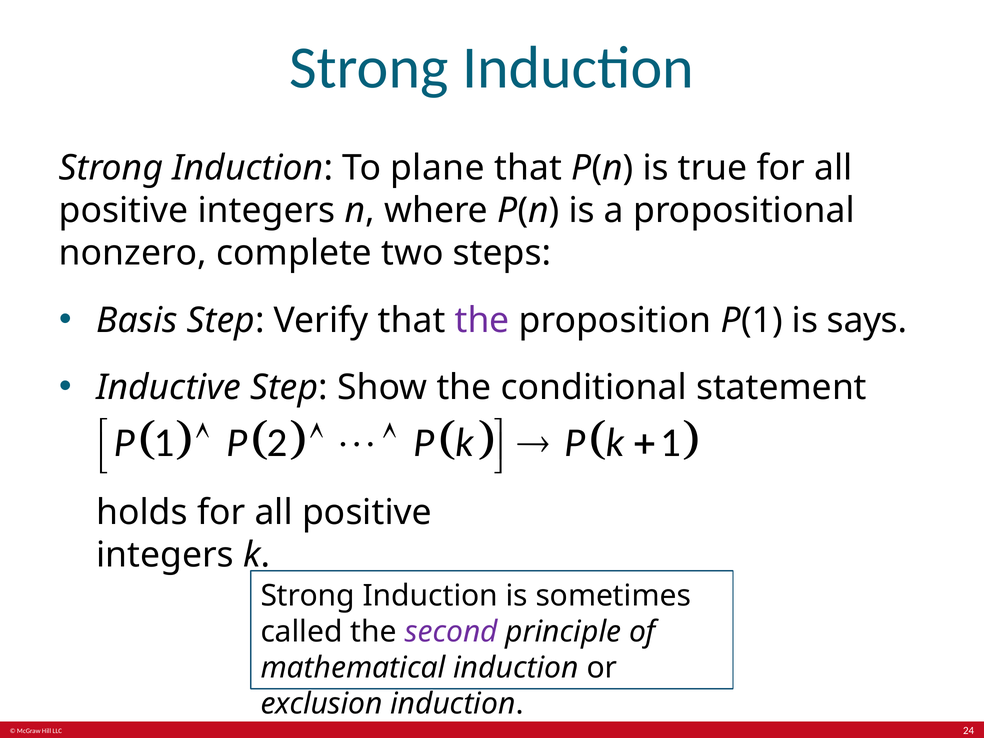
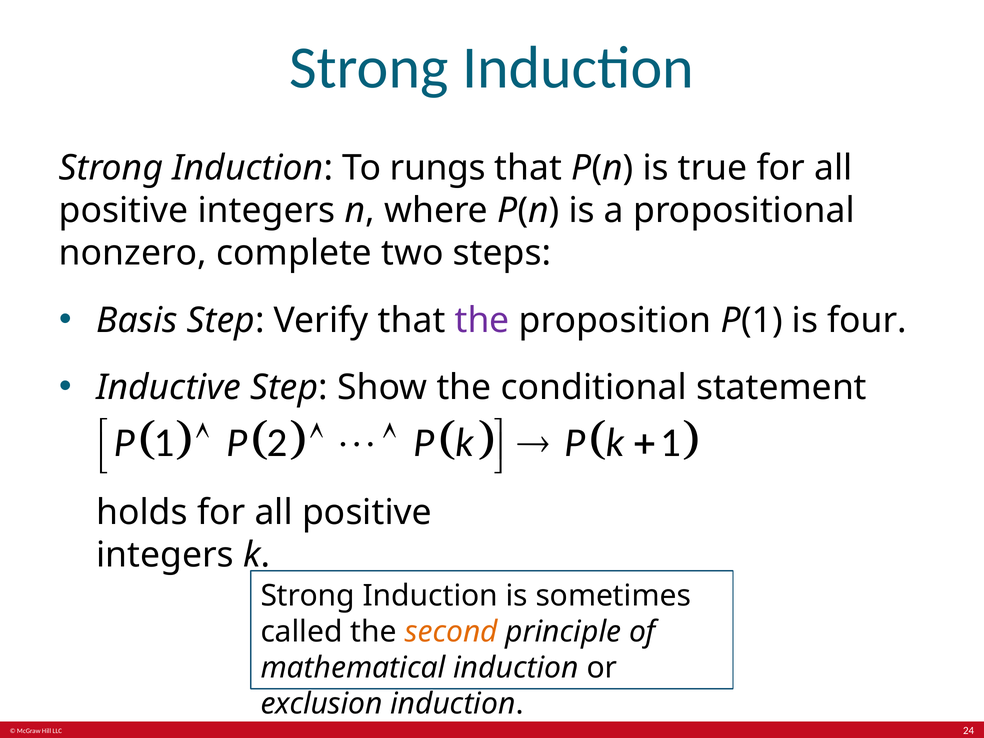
plane: plane -> rungs
says: says -> four
second colour: purple -> orange
